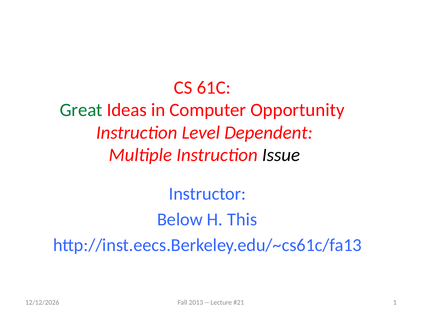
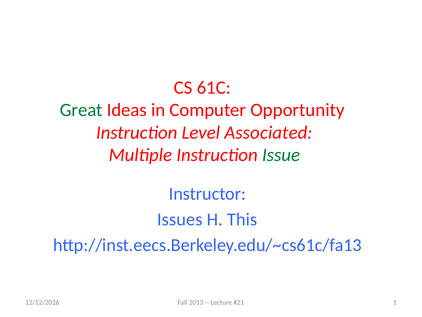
Dependent: Dependent -> Associated
Issue colour: black -> green
Below: Below -> Issues
